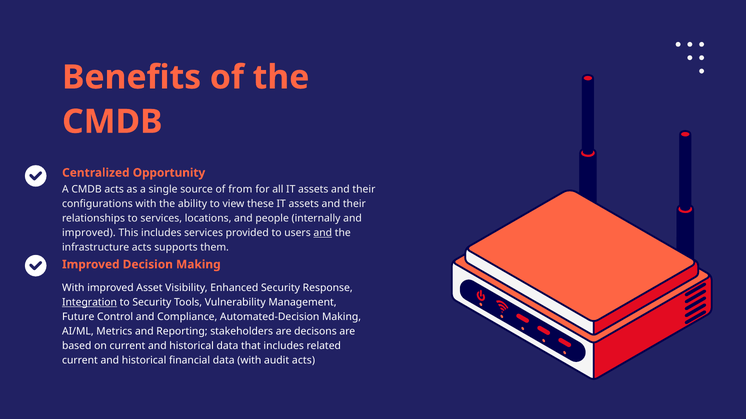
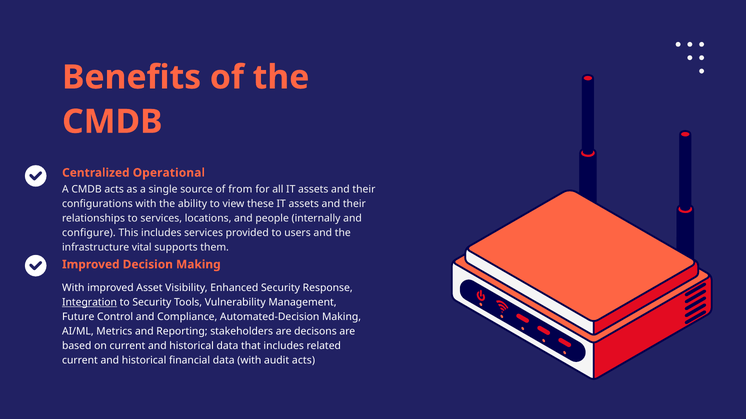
Opportunity: Opportunity -> Operational
improved at (89, 233): improved -> configure
and at (323, 233) underline: present -> none
infrastructure acts: acts -> vital
